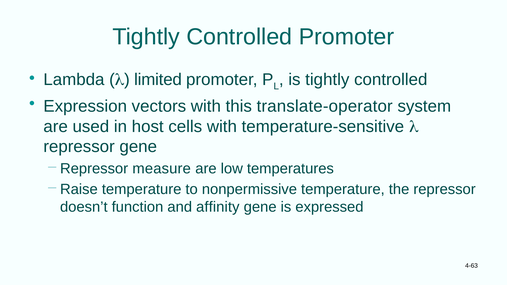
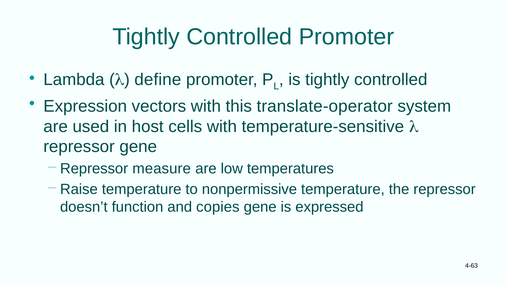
limited: limited -> define
affinity: affinity -> copies
